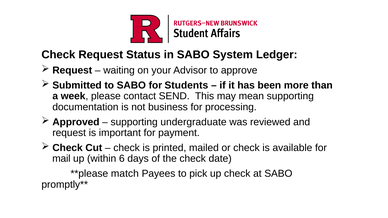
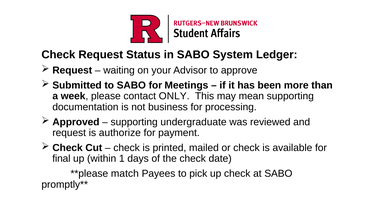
Students: Students -> Meetings
SEND: SEND -> ONLY
important: important -> authorize
mail: mail -> final
6: 6 -> 1
